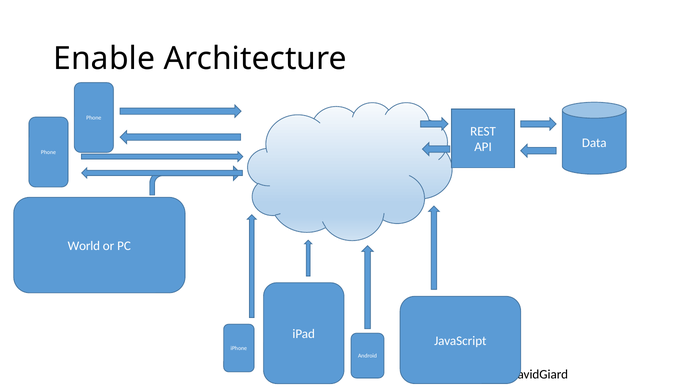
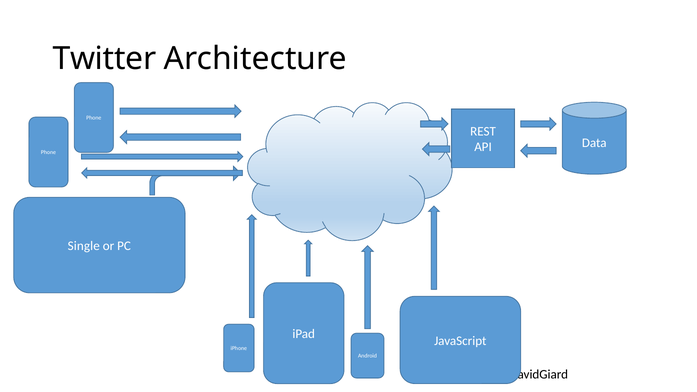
Enable: Enable -> Twitter
World: World -> Single
